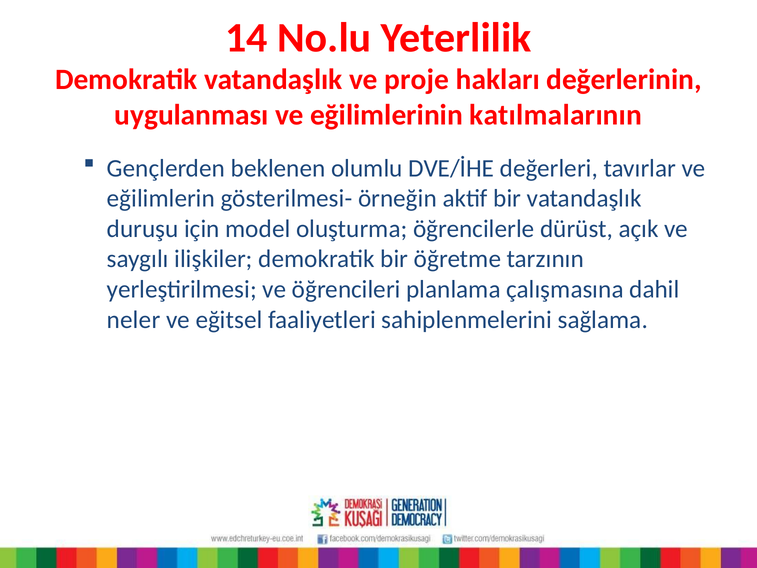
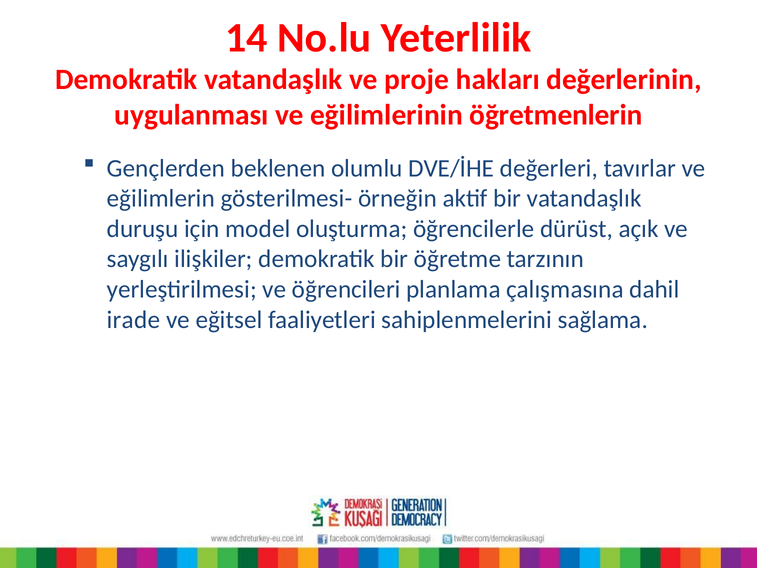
katılmalarının: katılmalarının -> öğretmenlerin
neler: neler -> irade
